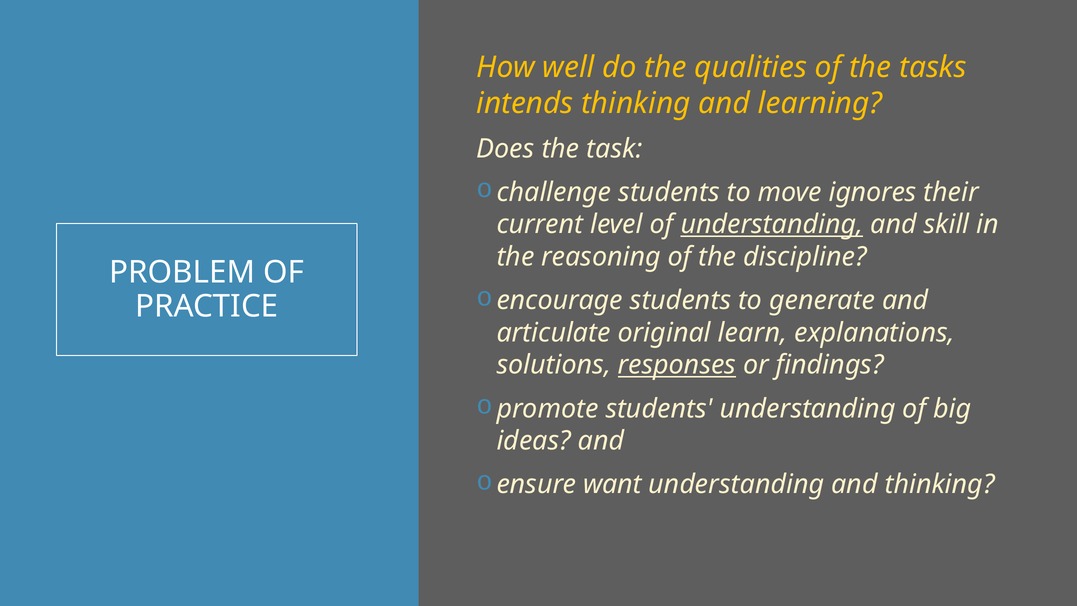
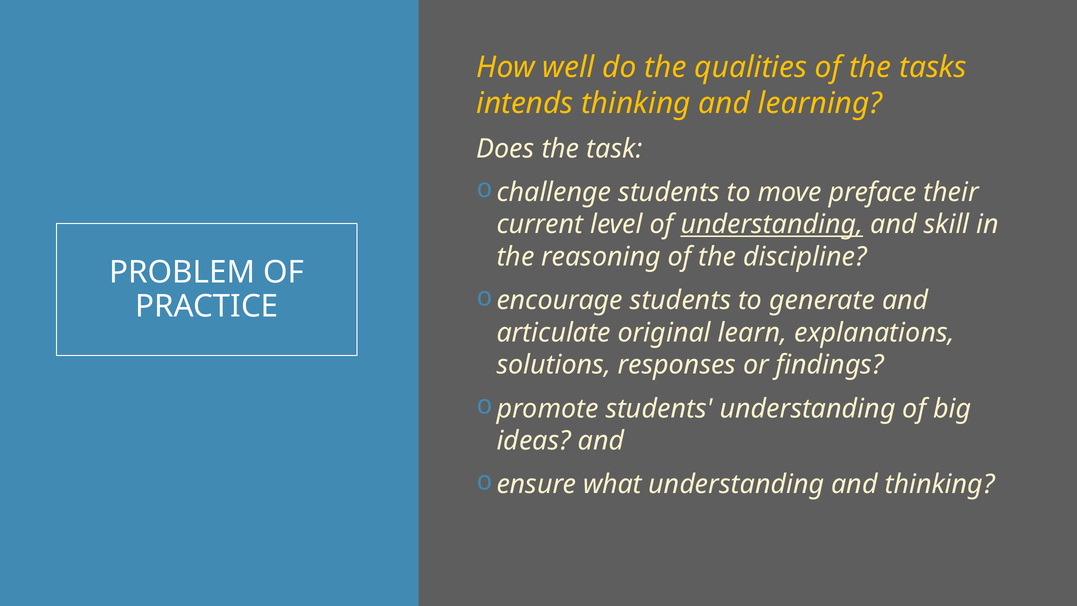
ignores: ignores -> preface
responses underline: present -> none
want: want -> what
